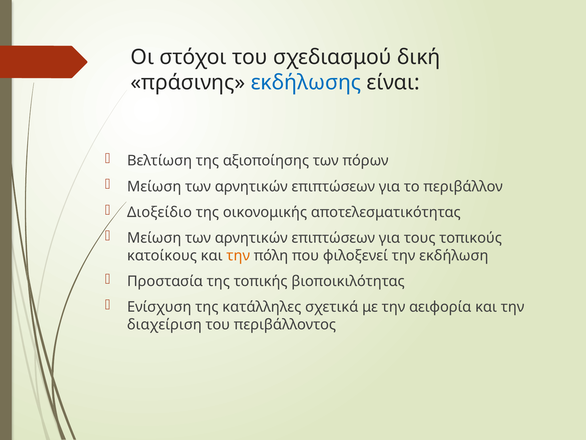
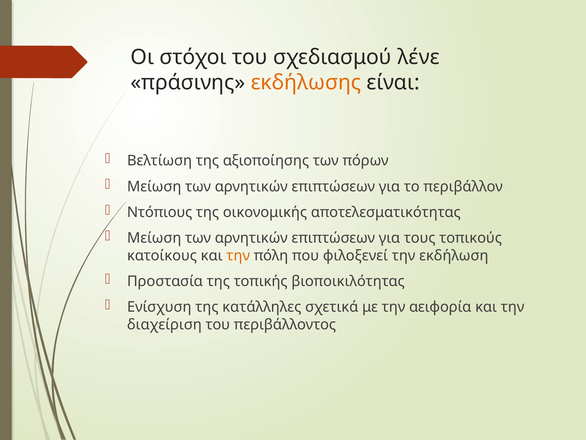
δική: δική -> λένε
εκδήλωσης colour: blue -> orange
Διοξείδιο: Διοξείδιο -> Ντόπιους
